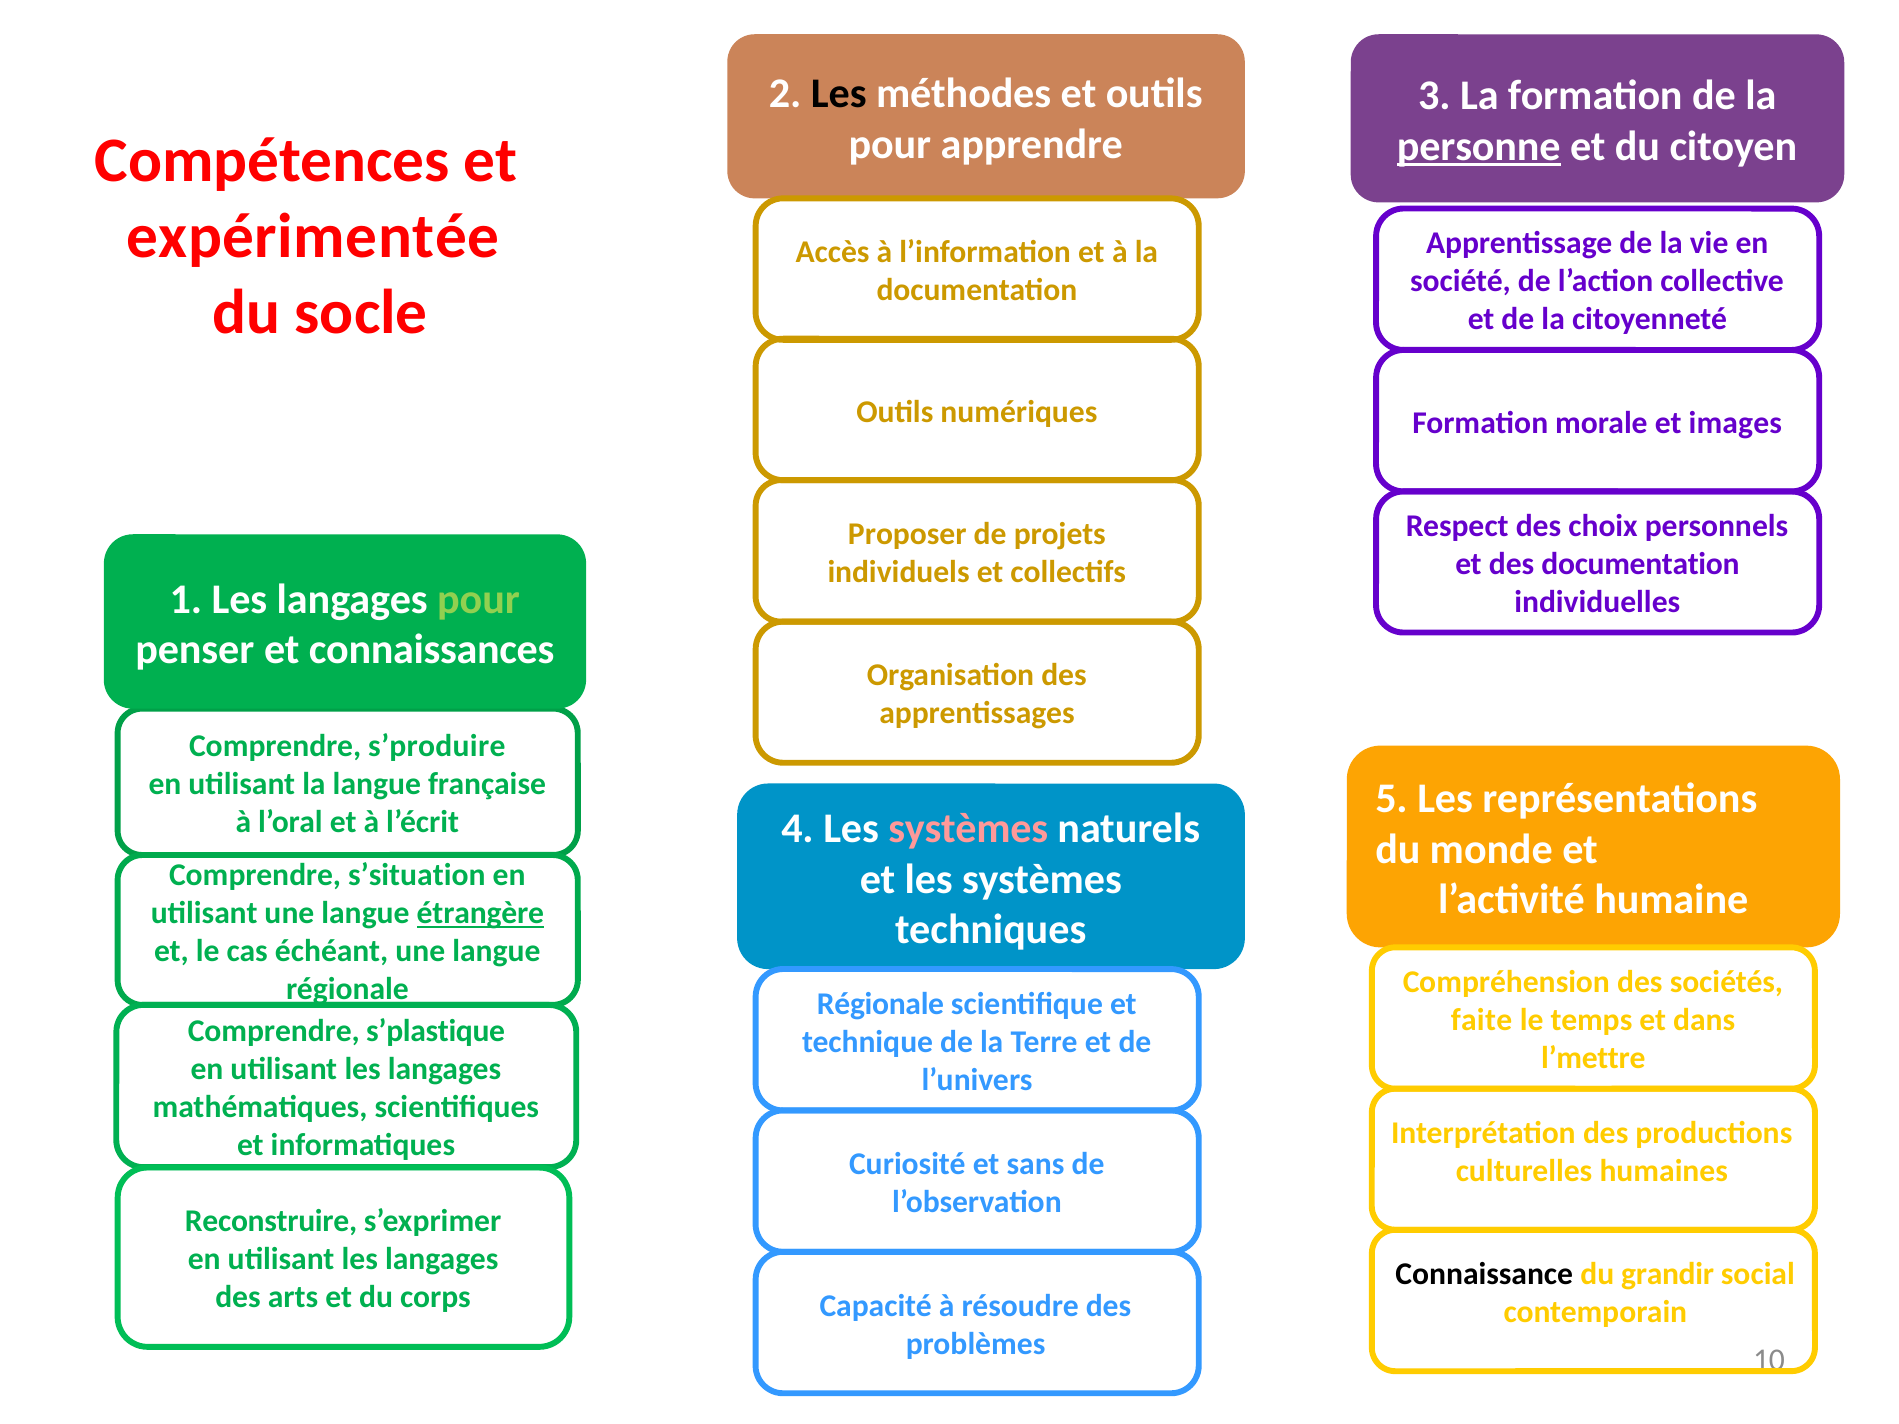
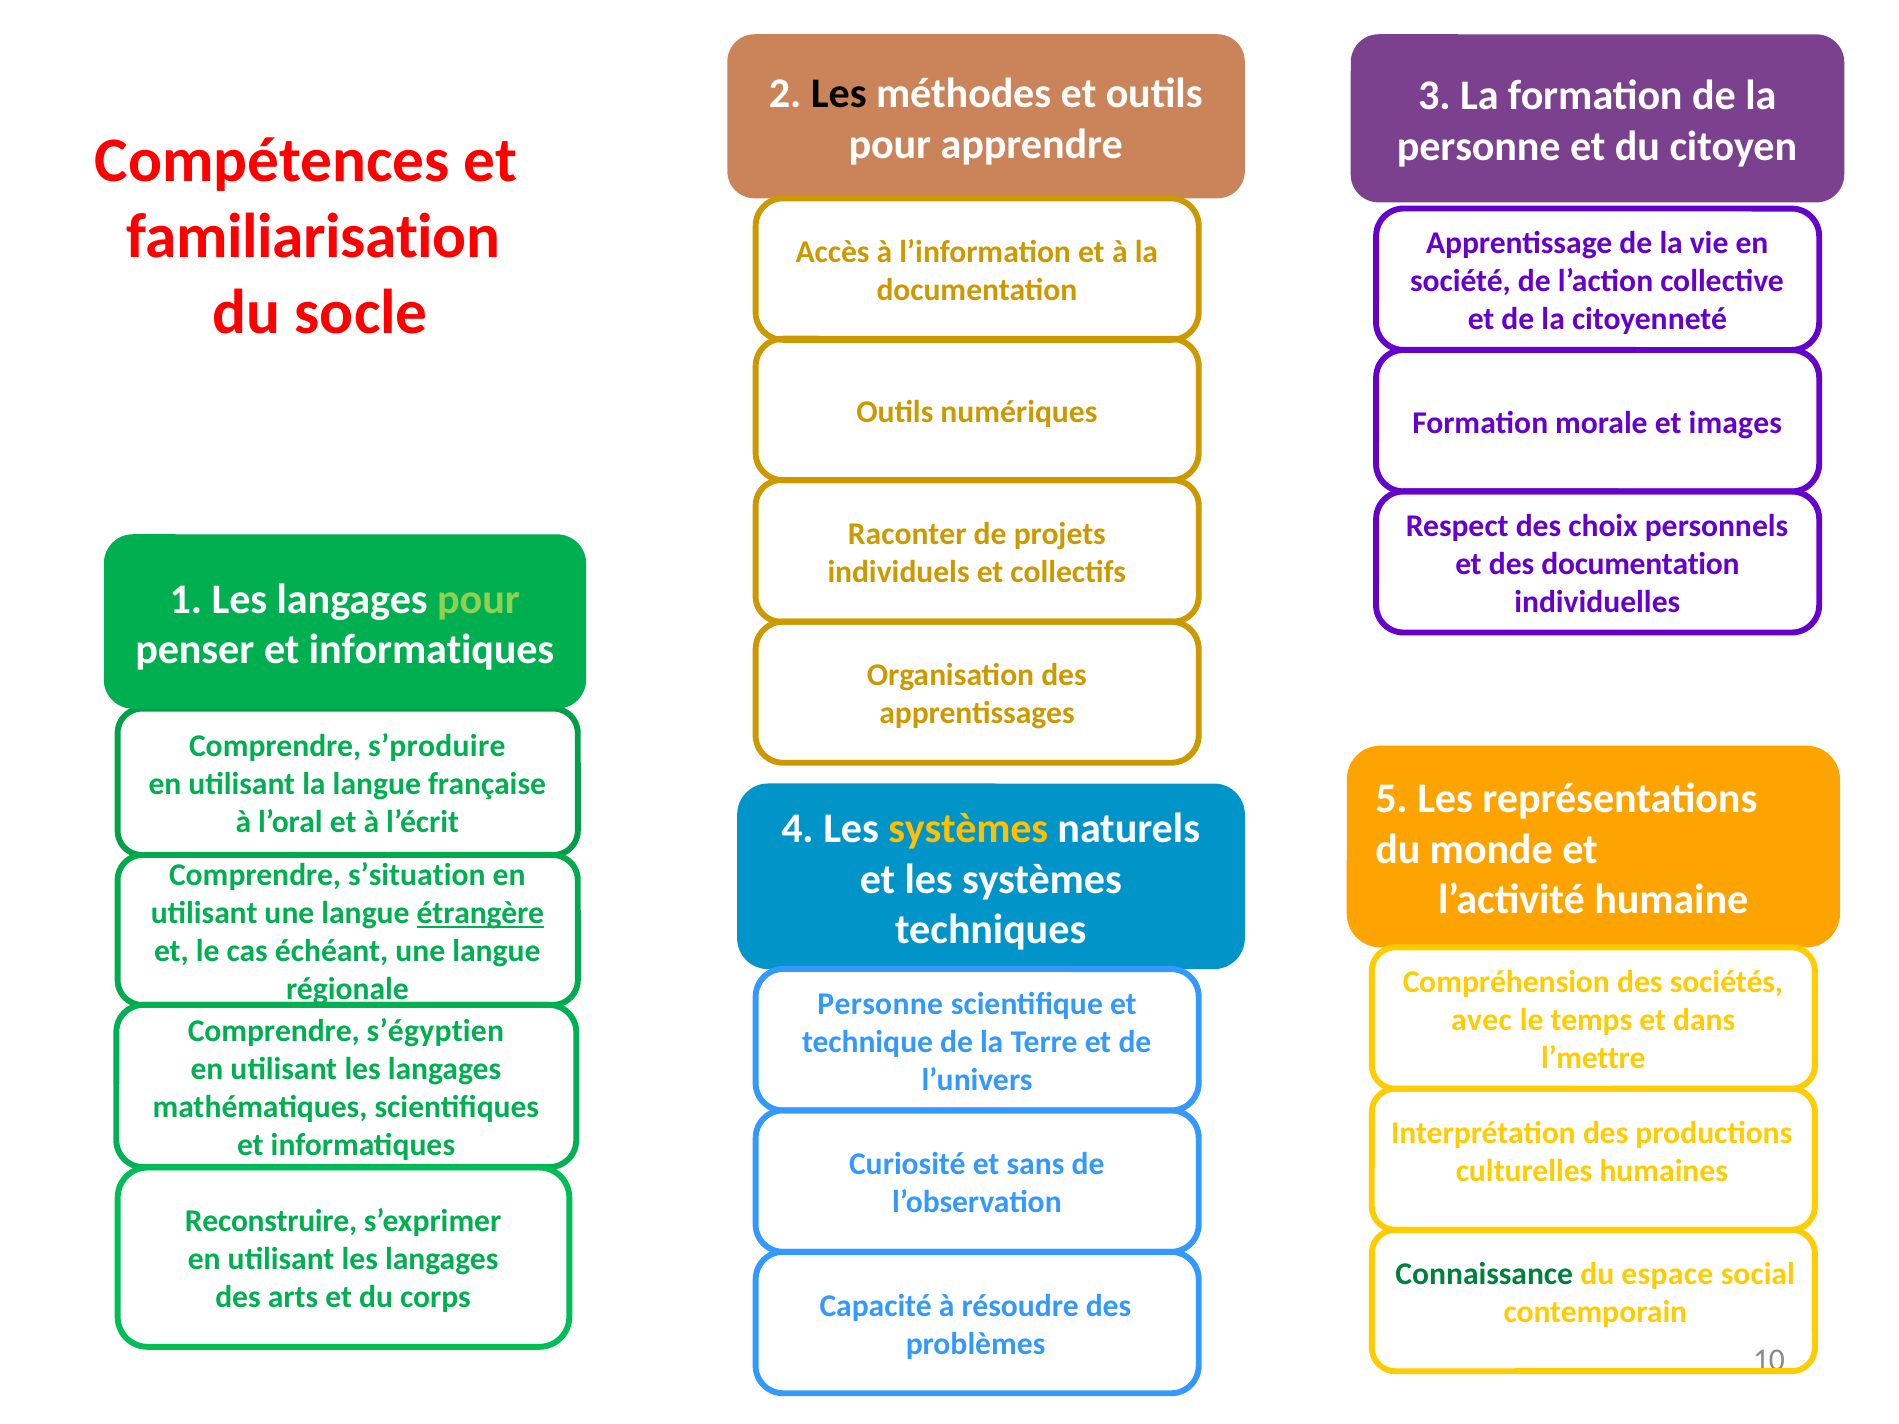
personne at (1479, 147) underline: present -> none
expérimentée: expérimentée -> familiarisation
Proposer: Proposer -> Raconter
penser et connaissances: connaissances -> informatiques
systèmes at (968, 829) colour: pink -> yellow
Régionale at (881, 1004): Régionale -> Personne
faite: faite -> avec
s’plastique: s’plastique -> s’égyptien
Connaissance colour: black -> green
grandir: grandir -> espace
